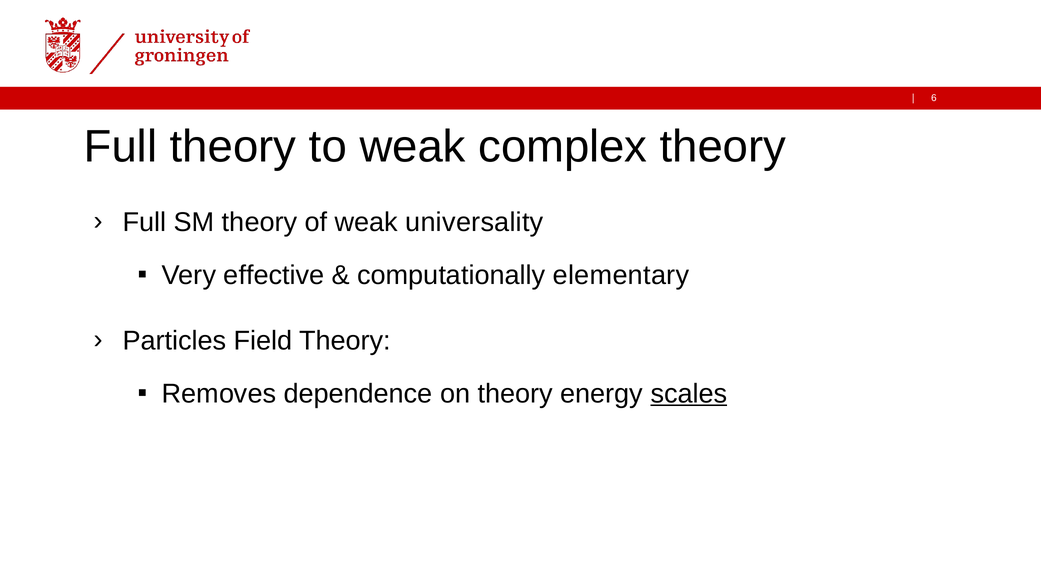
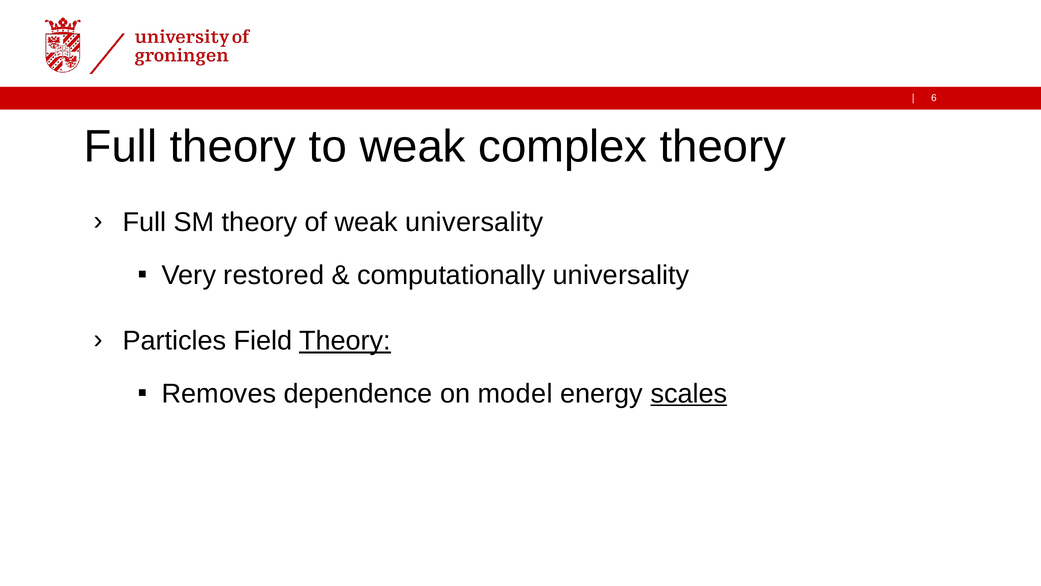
effective: effective -> restored
computationally elementary: elementary -> universality
Theory at (345, 341) underline: none -> present
on theory: theory -> model
